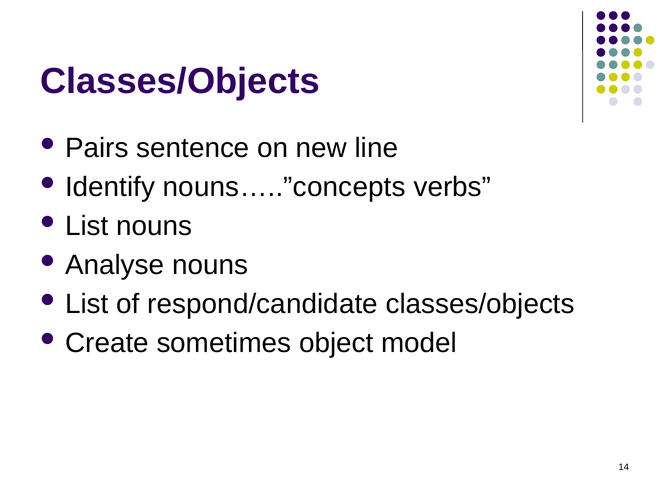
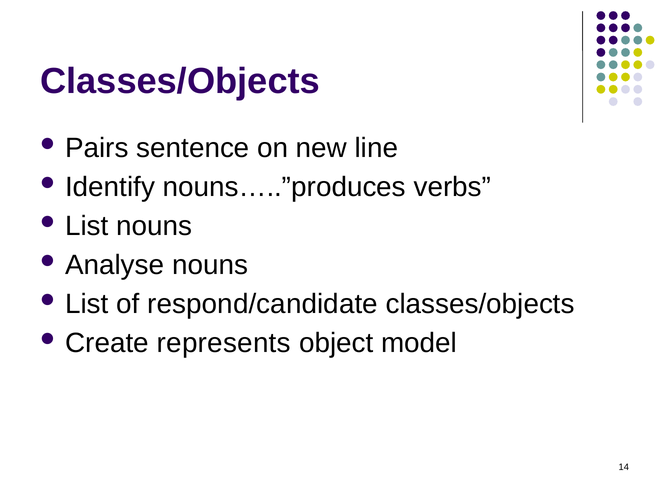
nouns…..”concepts: nouns…..”concepts -> nouns…..”produces
sometimes: sometimes -> represents
